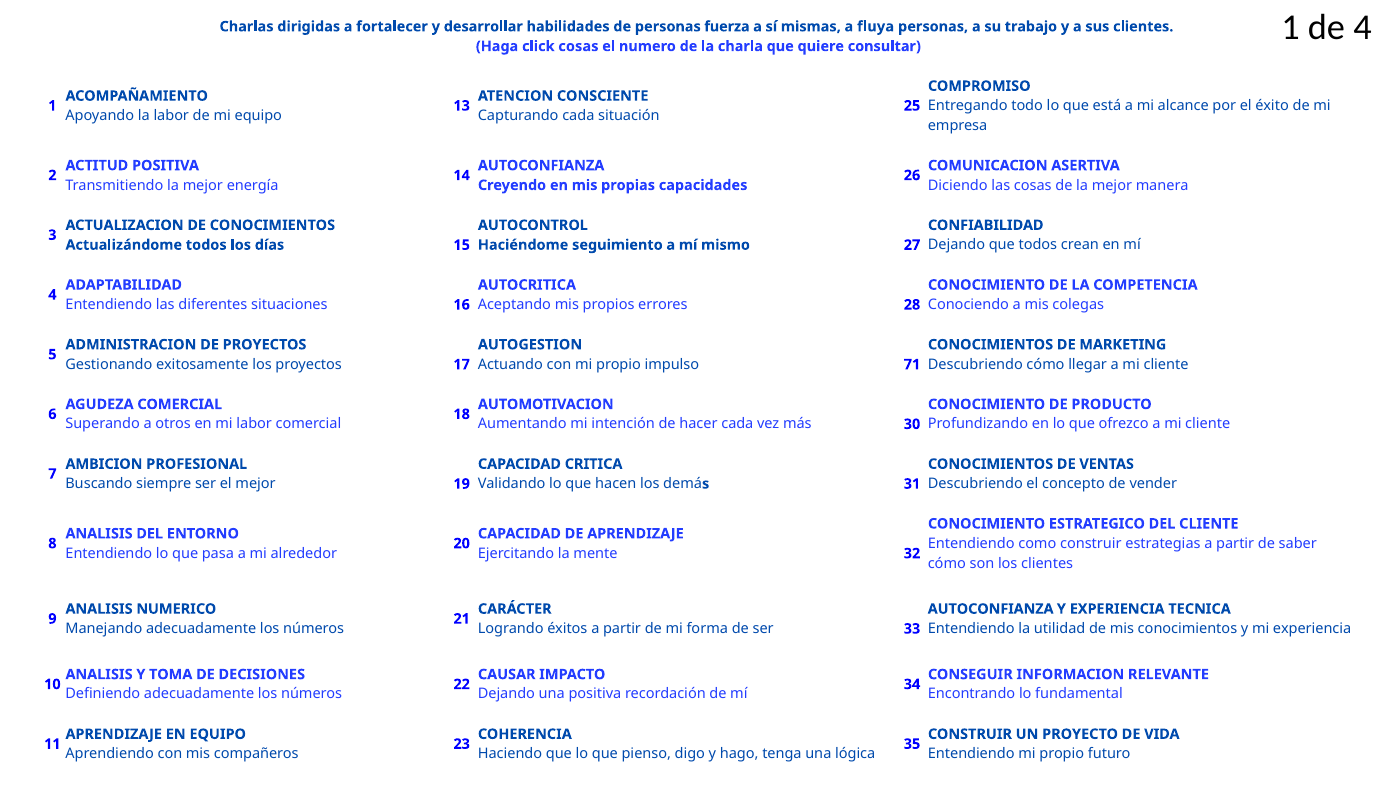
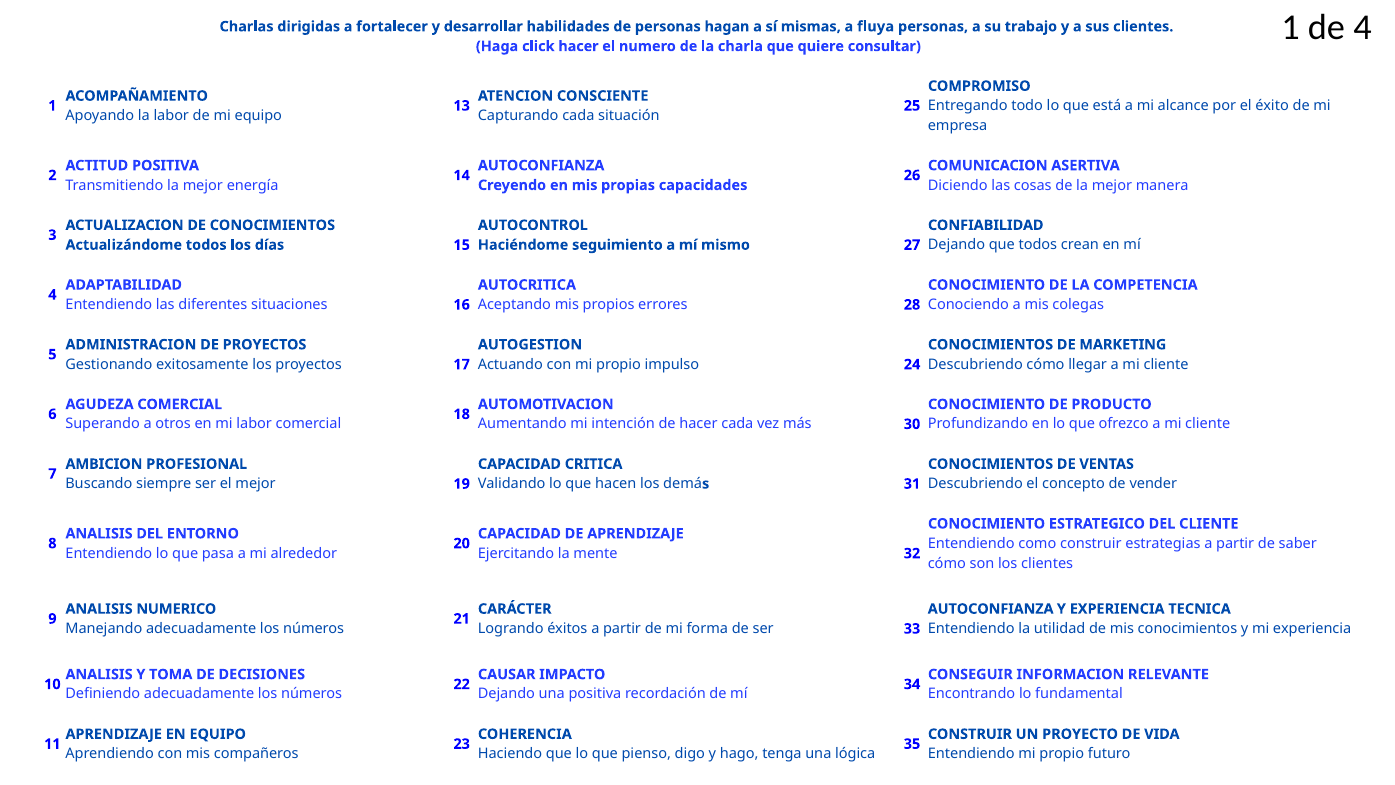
fuerza: fuerza -> hagan
click cosas: cosas -> hacer
71 at (912, 364): 71 -> 24
